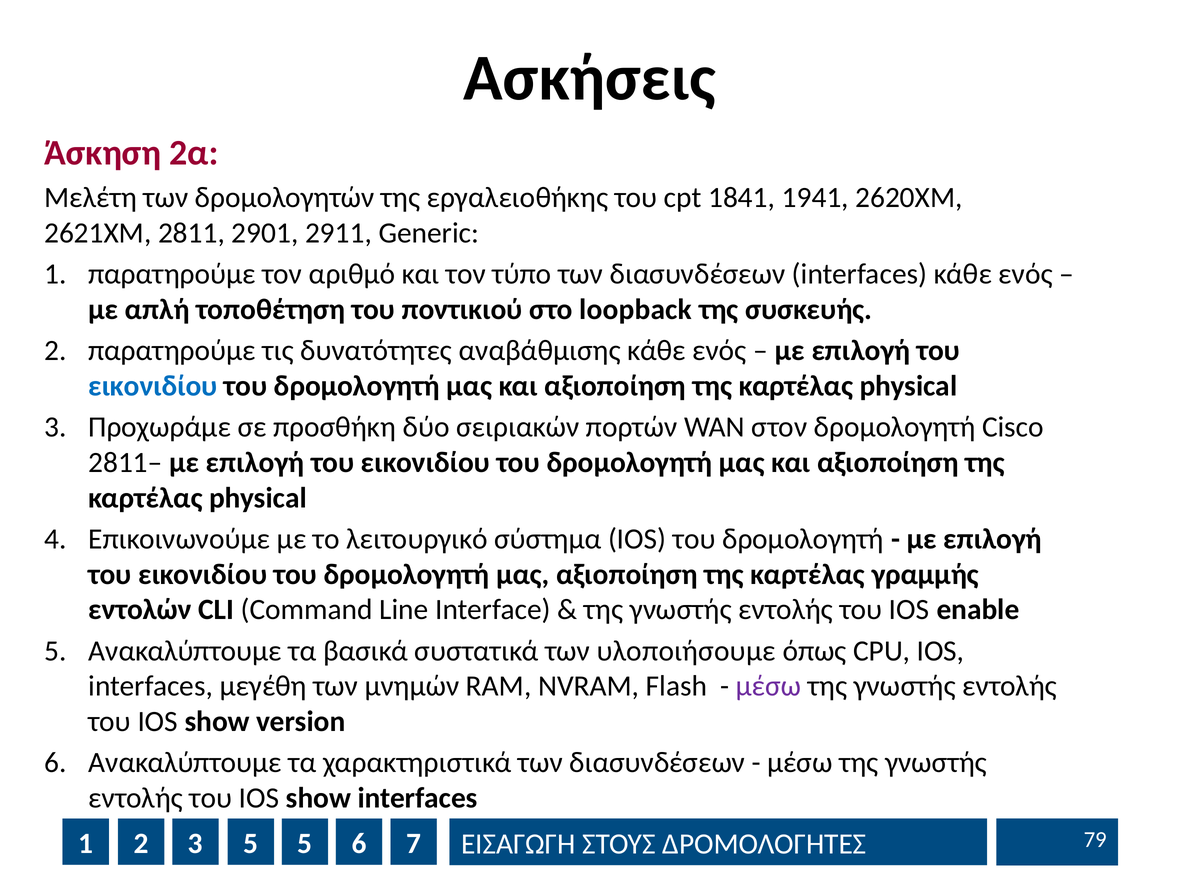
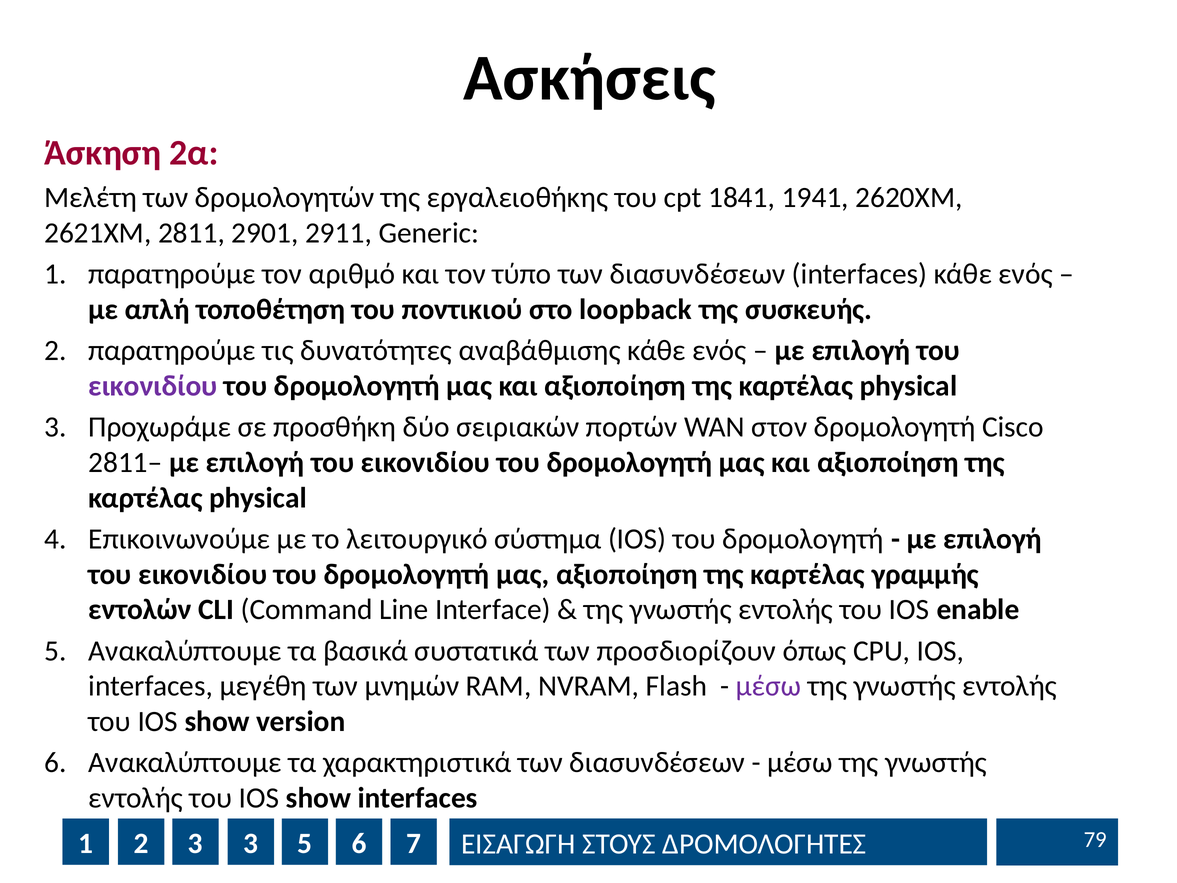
εικονιδίου at (153, 386) colour: blue -> purple
υλοποιήσουμε: υλοποιήσουμε -> προσδιορίζουν
3 5: 5 -> 3
